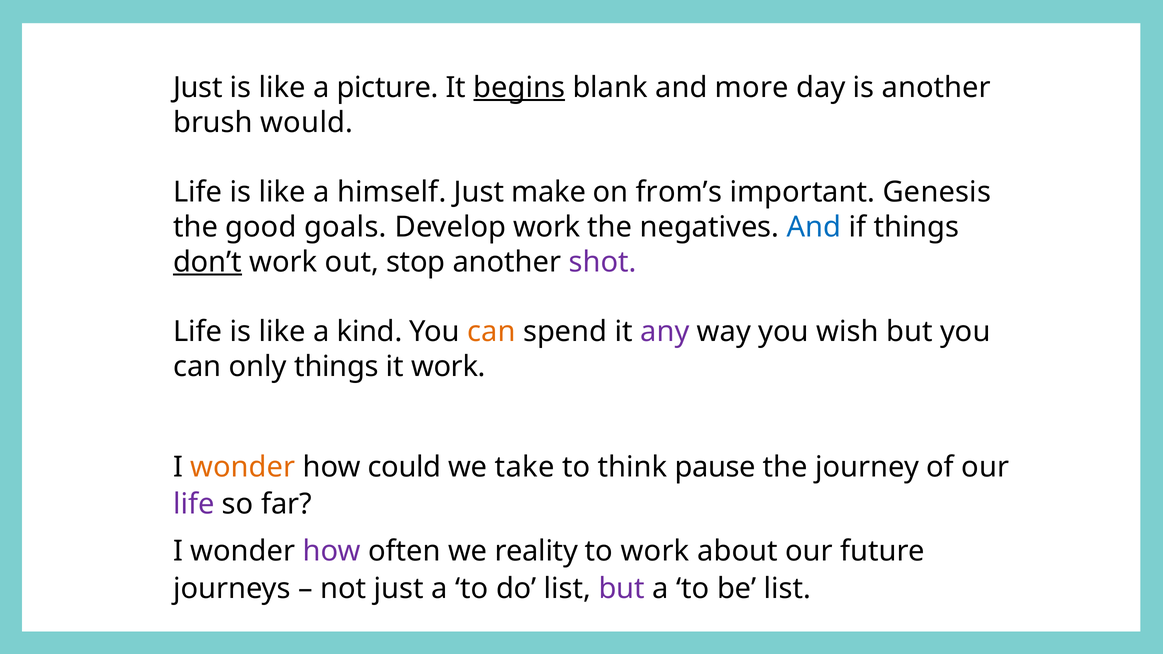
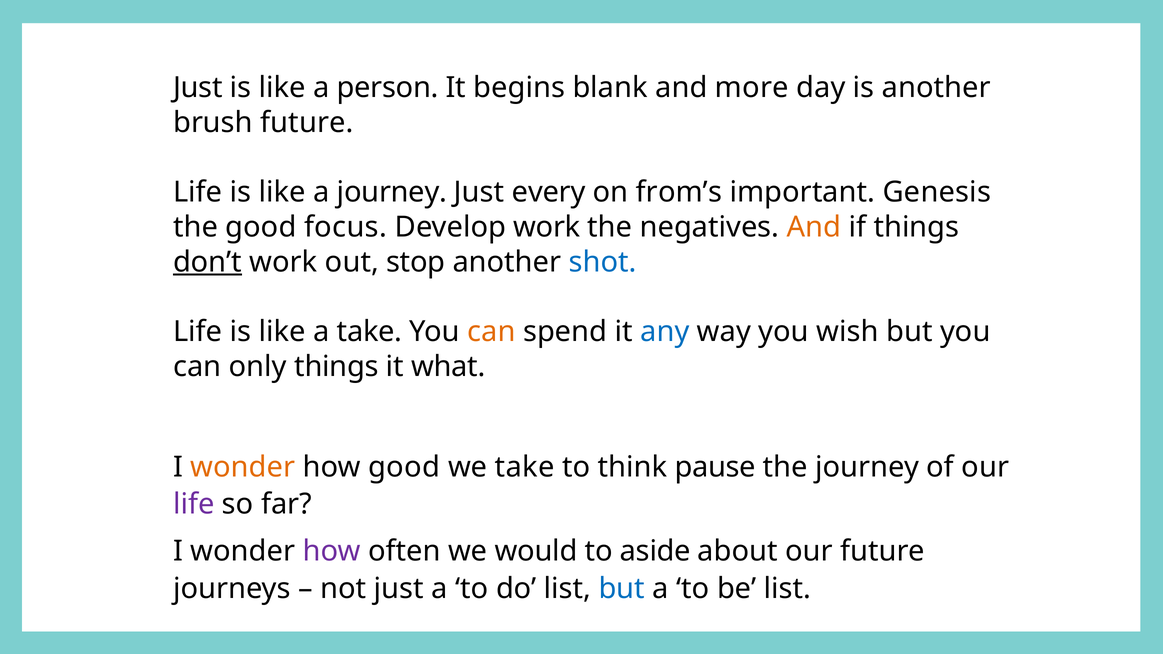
picture: picture -> person
begins underline: present -> none
brush would: would -> future
a himself: himself -> journey
make: make -> every
goals: goals -> focus
And at (814, 227) colour: blue -> orange
shot colour: purple -> blue
a kind: kind -> take
any colour: purple -> blue
it work: work -> what
how could: could -> good
reality: reality -> would
to work: work -> aside
but at (622, 589) colour: purple -> blue
